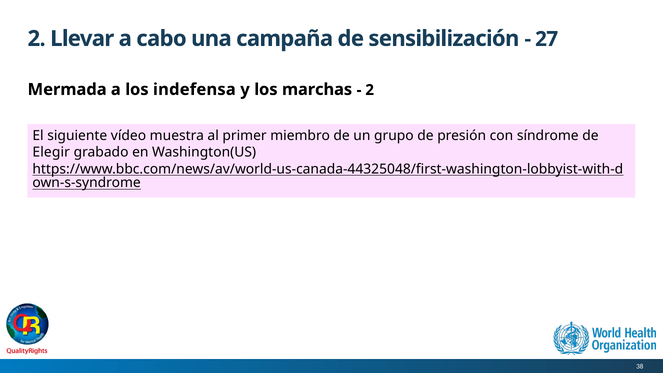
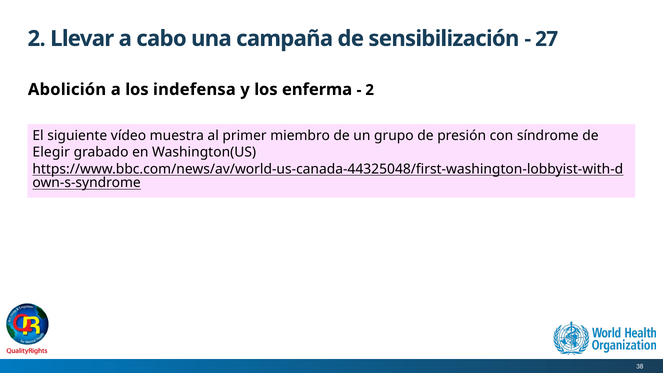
Mermada: Mermada -> Abolición
marchas: marchas -> enferma
